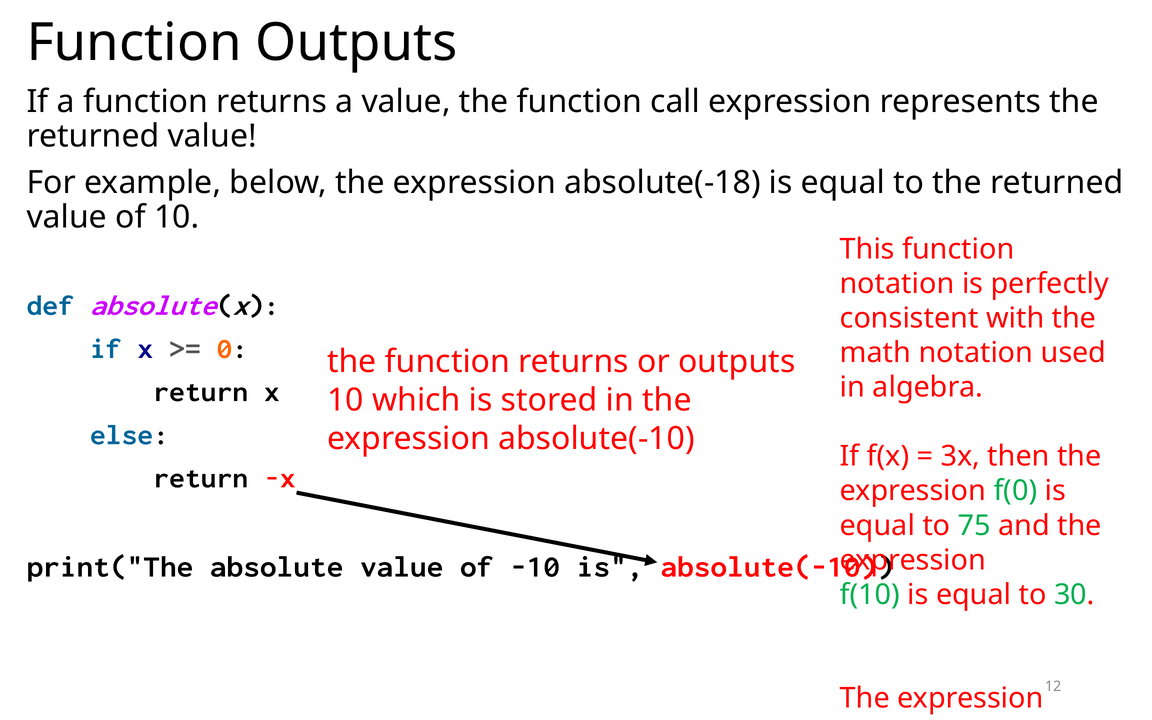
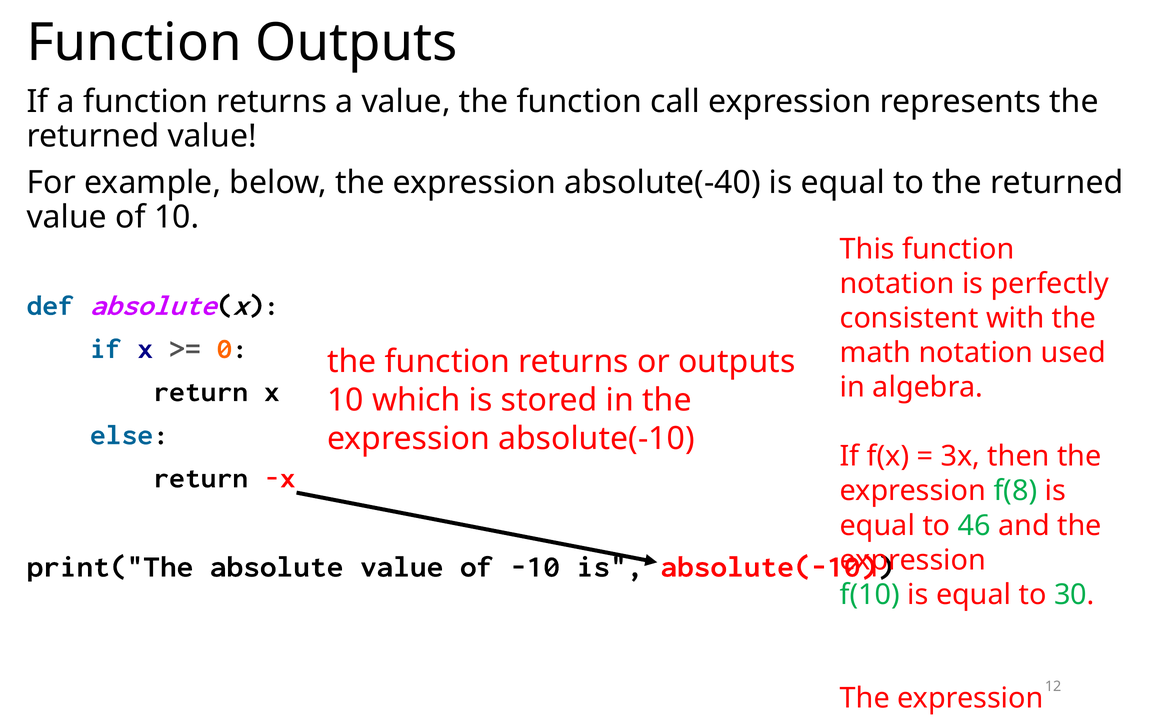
absolute(-18: absolute(-18 -> absolute(-40
f(0: f(0 -> f(8
75: 75 -> 46
